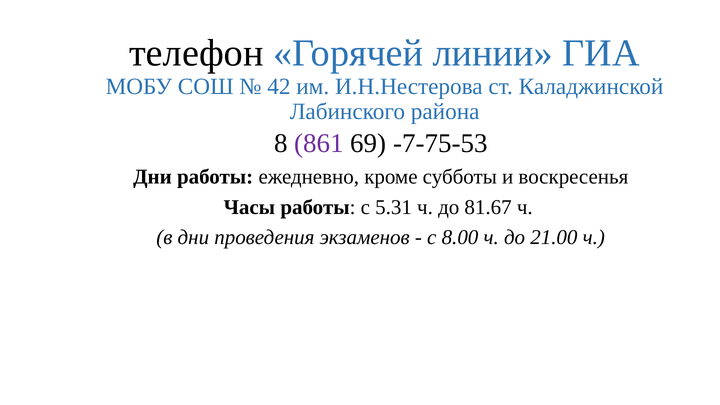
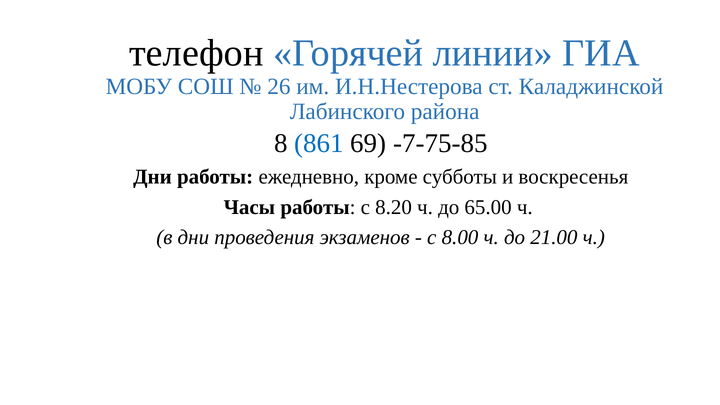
42: 42 -> 26
861 colour: purple -> blue
-7-75-53: -7-75-53 -> -7-75-85
5.31: 5.31 -> 8.20
81.67: 81.67 -> 65.00
